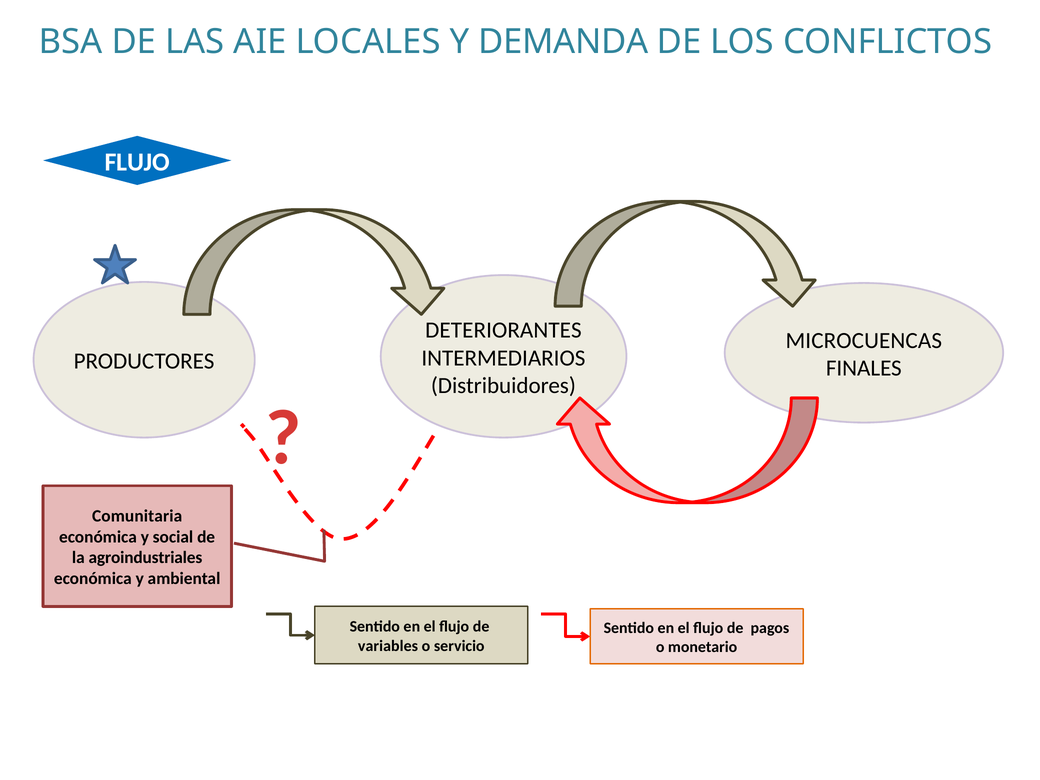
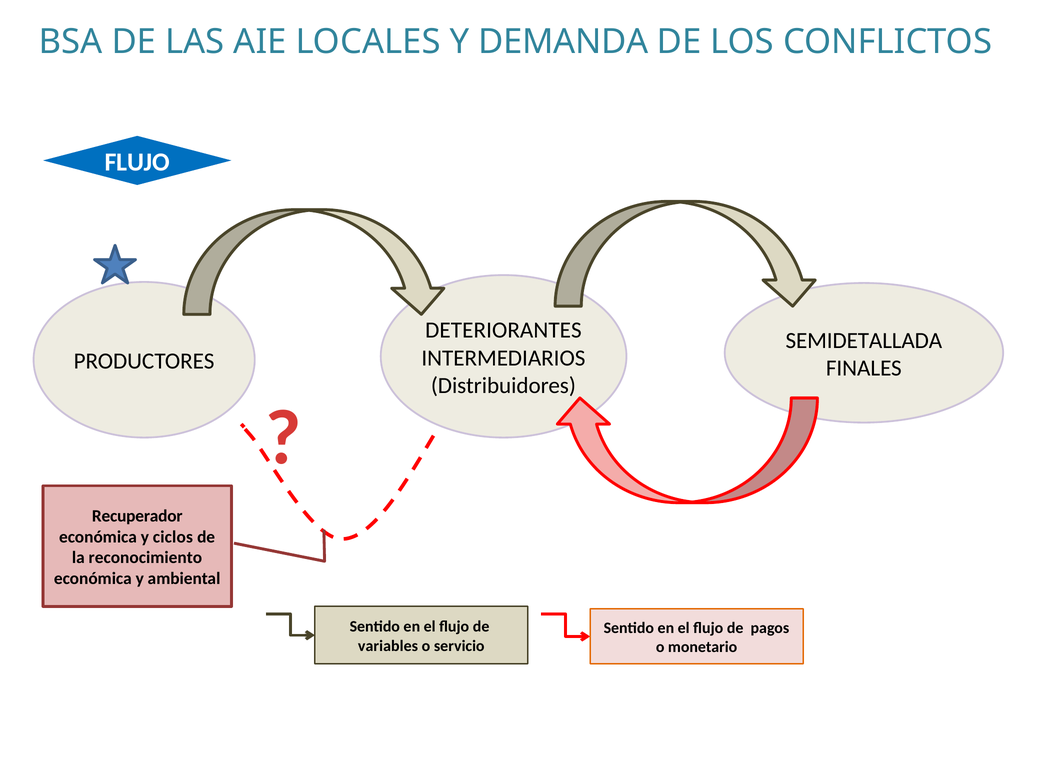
MICROCUENCAS: MICROCUENCAS -> SEMIDETALLADA
Comunitaria: Comunitaria -> Recuperador
social: social -> ciclos
agroindustriales: agroindustriales -> reconocimiento
